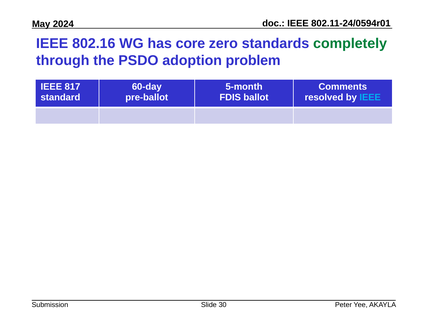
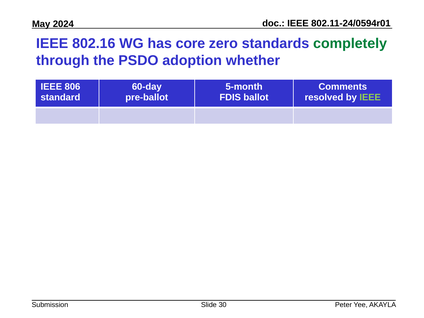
problem: problem -> whether
817: 817 -> 806
IEEE at (370, 97) colour: light blue -> light green
